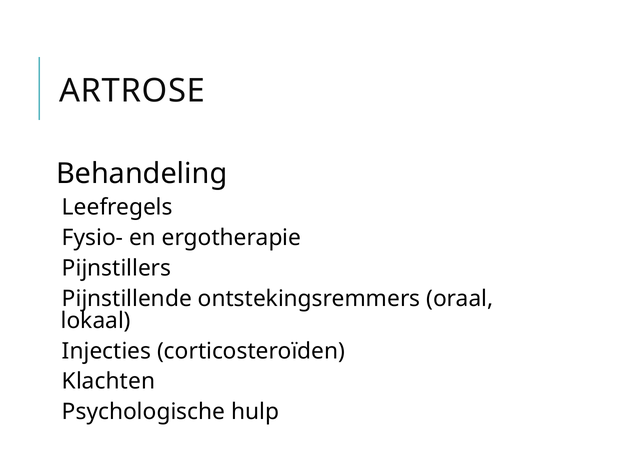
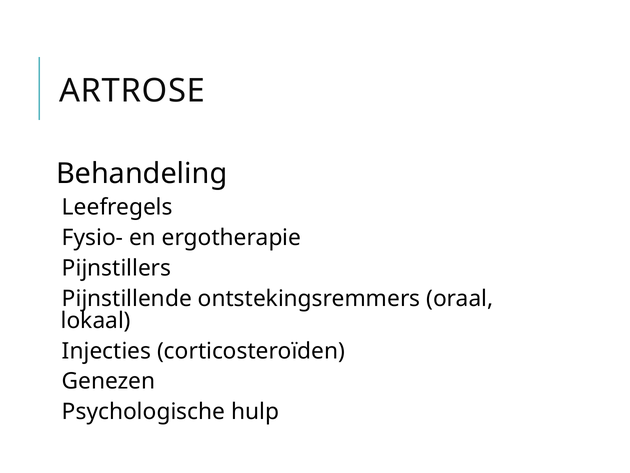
Klachten: Klachten -> Genezen
